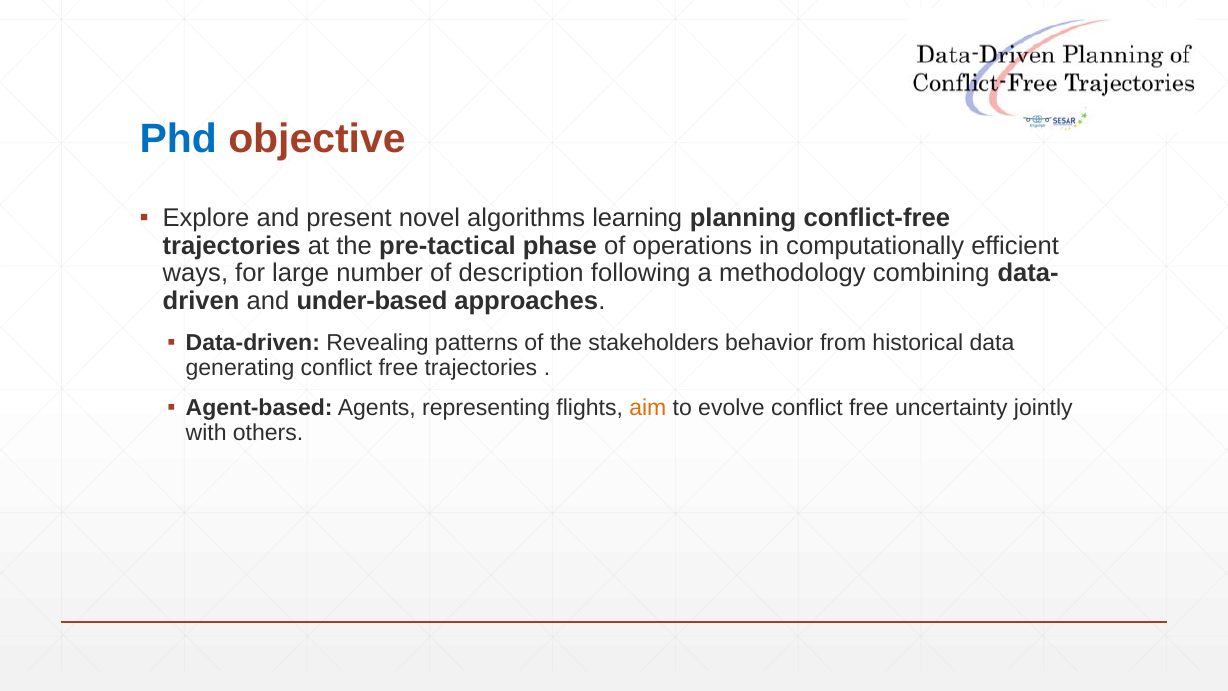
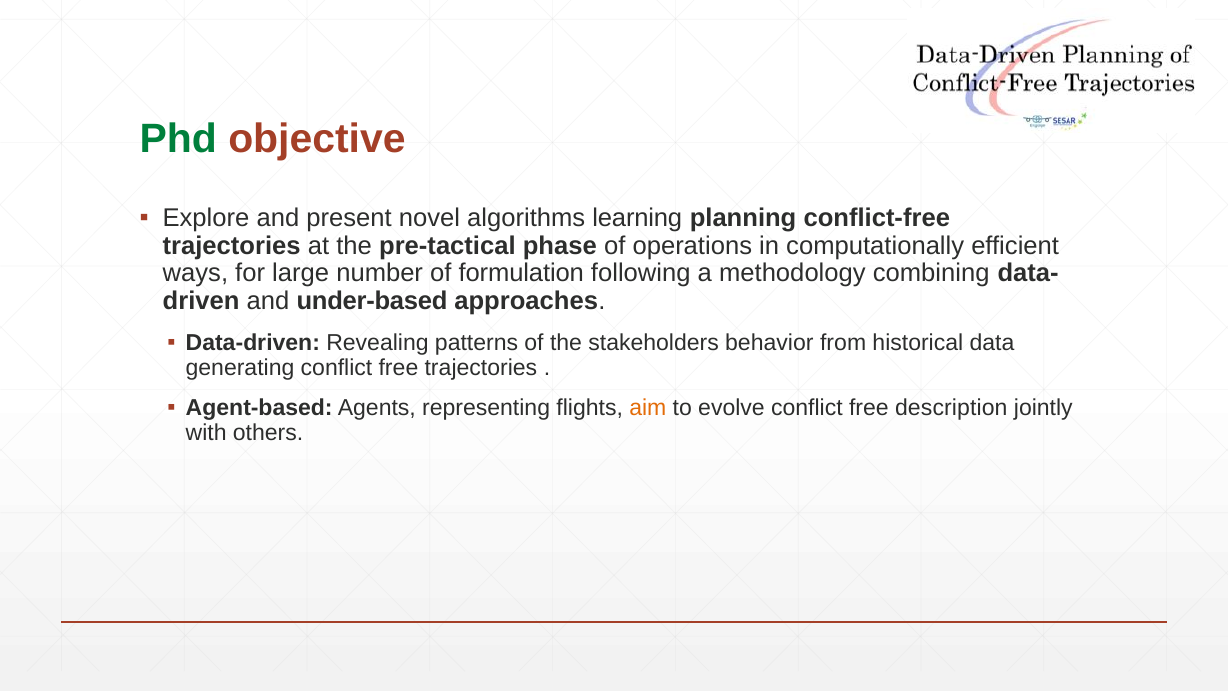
Phd colour: blue -> green
description: description -> formulation
uncertainty: uncertainty -> description
